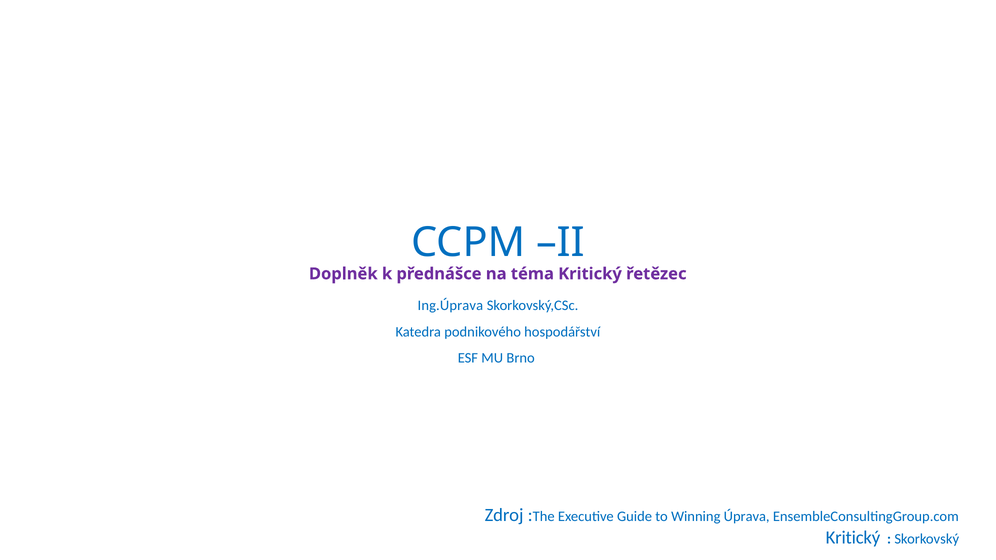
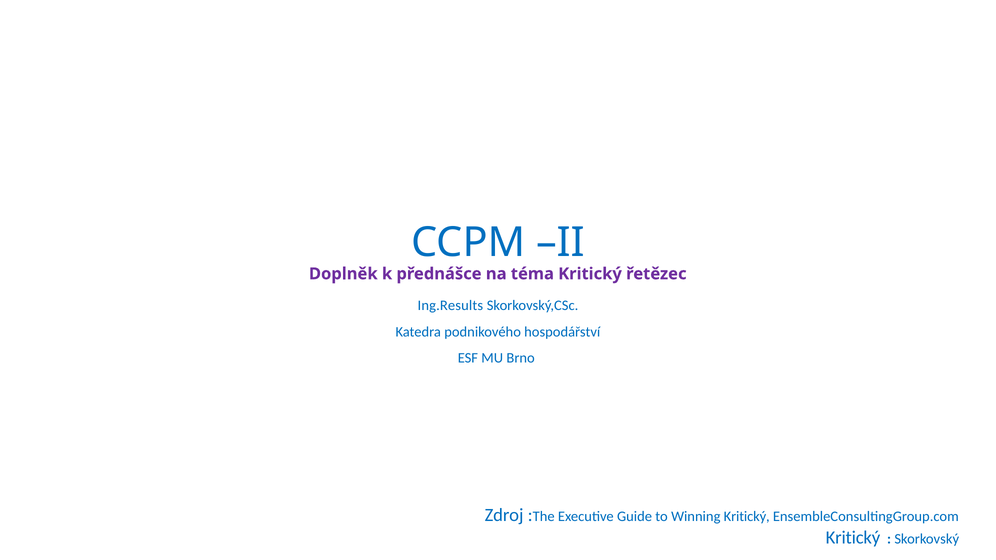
Ing.Úprava: Ing.Úprava -> Ing.Results
Winning Úprava: Úprava -> Kritický
